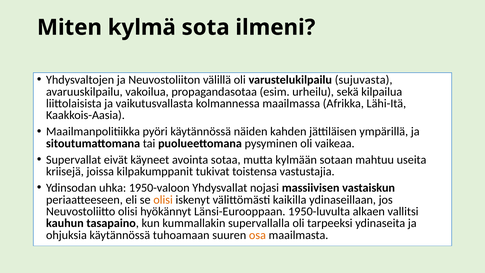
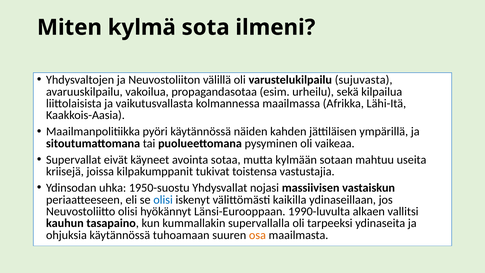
1950-valoon: 1950-valoon -> 1950-suostu
olisi at (163, 200) colour: orange -> blue
1950-luvulta: 1950-luvulta -> 1990-luvulta
